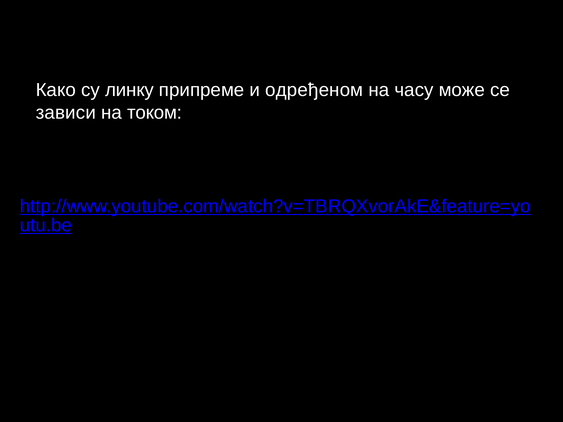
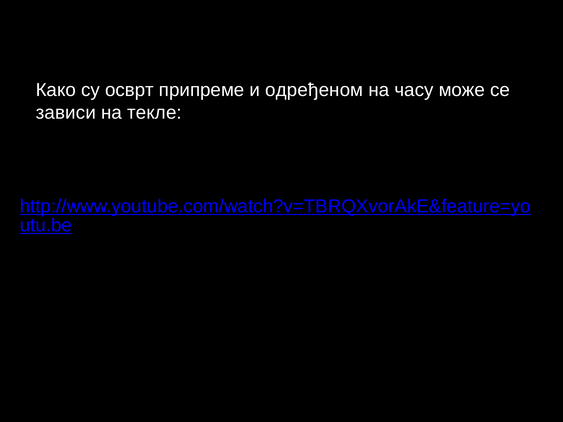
линку: линку -> осврт
током: током -> текле
